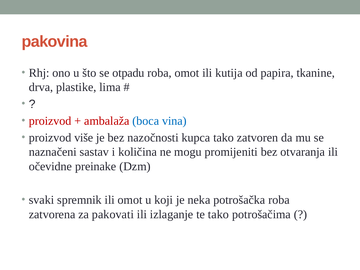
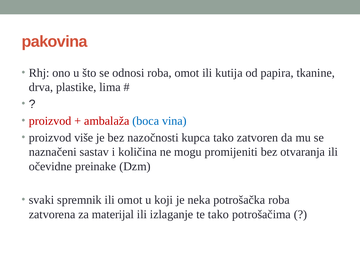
otpadu: otpadu -> odnosi
pakovati: pakovati -> materijal
